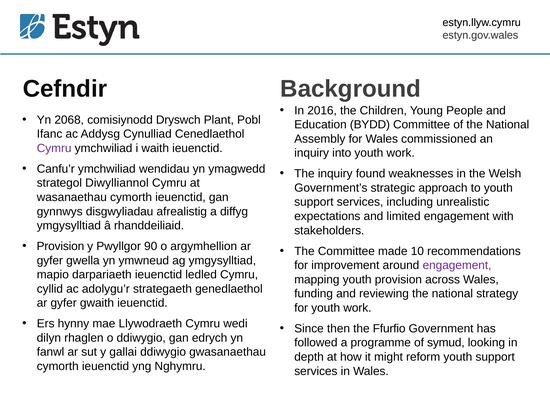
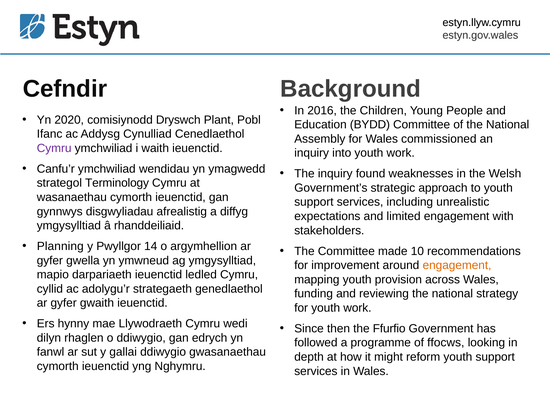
2068: 2068 -> 2020
Diwylliannol: Diwylliannol -> Terminology
Provision at (60, 246): Provision -> Planning
90: 90 -> 14
engagement at (457, 265) colour: purple -> orange
symud: symud -> ffocws
